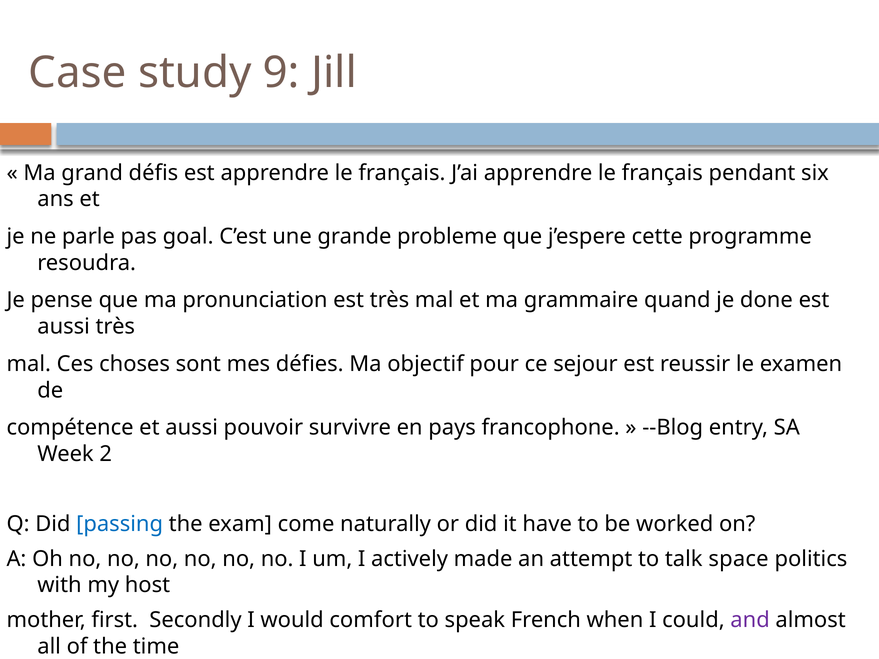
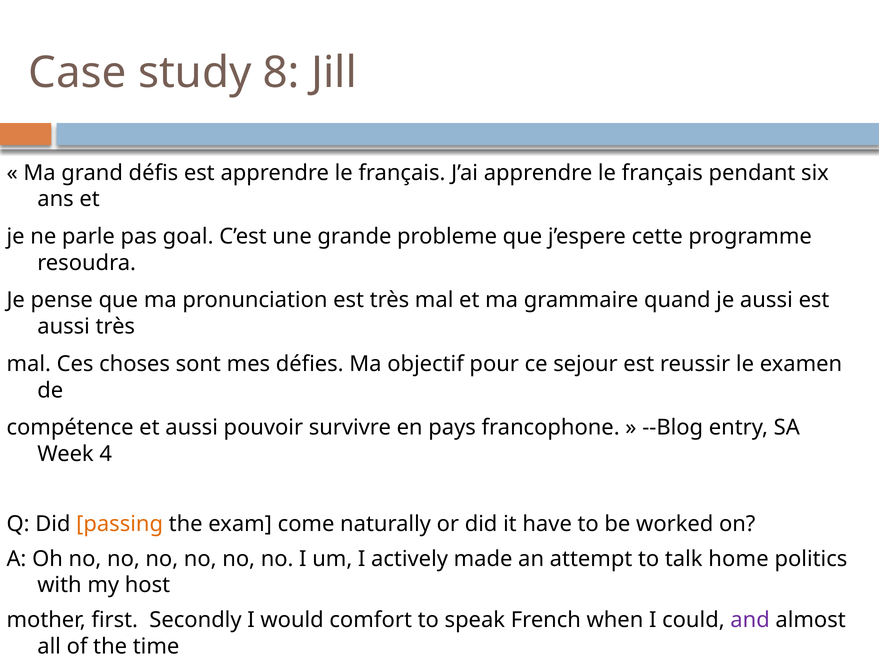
9: 9 -> 8
je done: done -> aussi
2: 2 -> 4
passing colour: blue -> orange
space: space -> home
